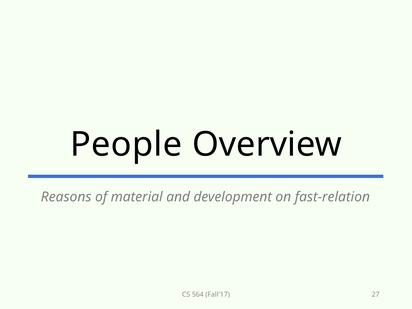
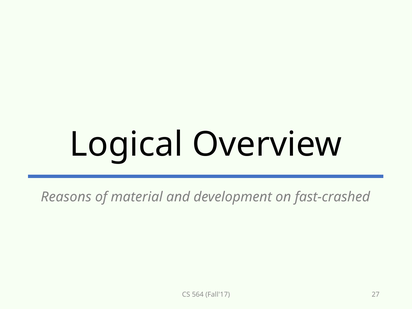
People: People -> Logical
fast-relation: fast-relation -> fast-crashed
